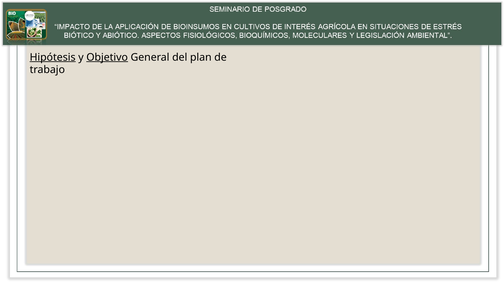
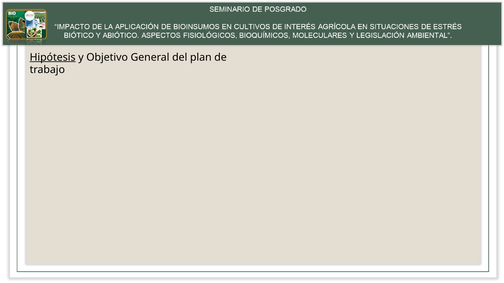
Objetivo underline: present -> none
